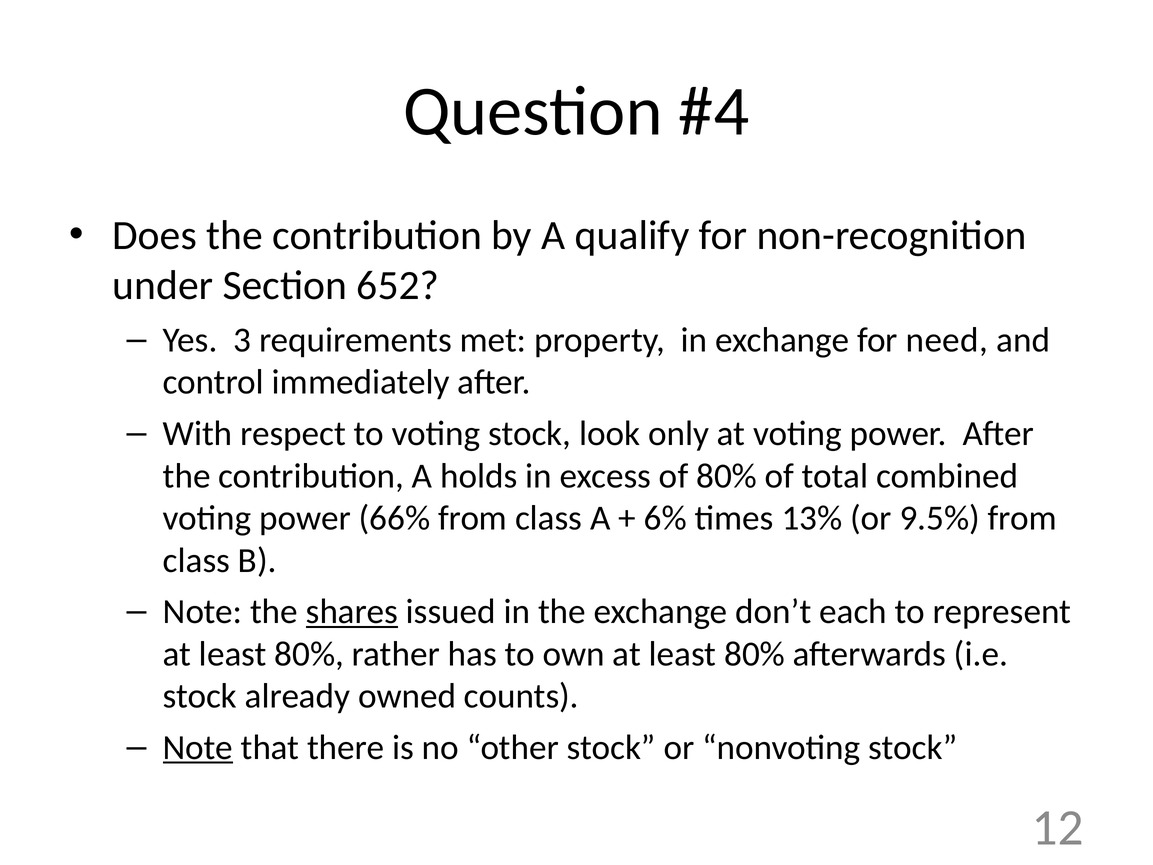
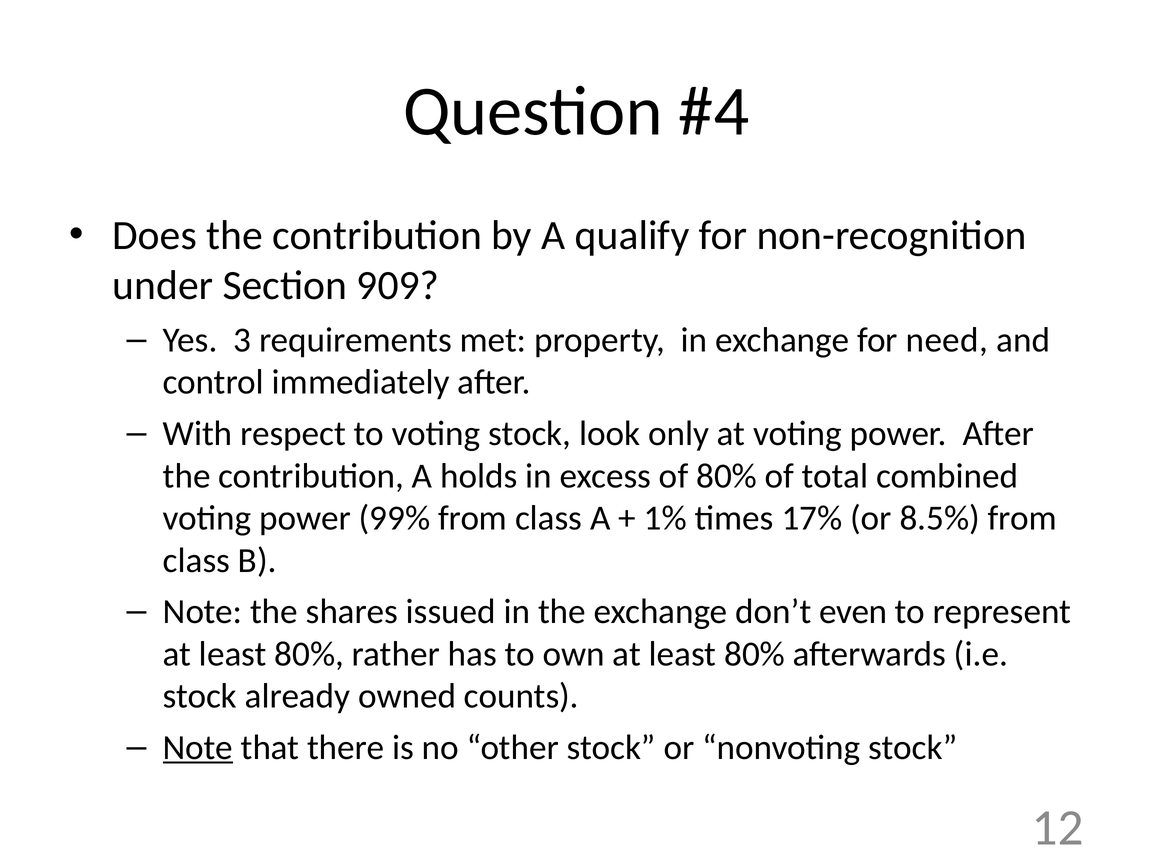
652: 652 -> 909
66%: 66% -> 99%
6%: 6% -> 1%
13%: 13% -> 17%
9.5%: 9.5% -> 8.5%
shares underline: present -> none
each: each -> even
